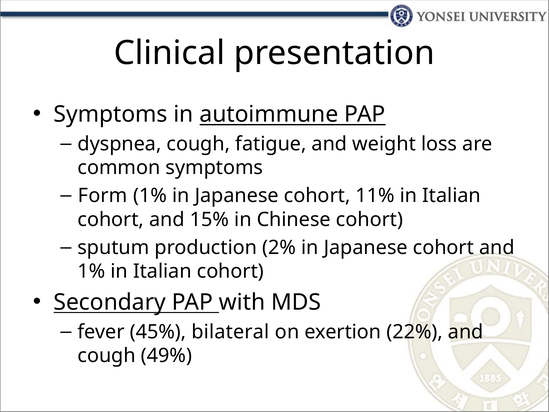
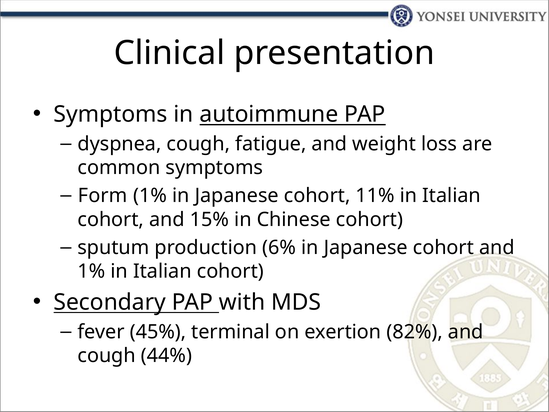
2%: 2% -> 6%
bilateral: bilateral -> terminal
22%: 22% -> 82%
49%: 49% -> 44%
